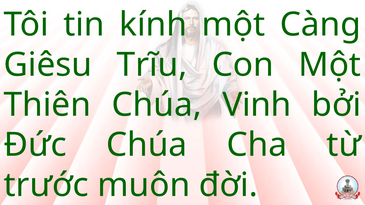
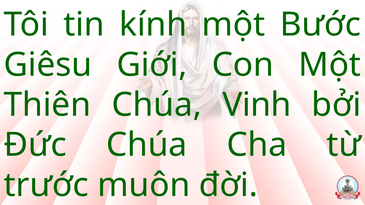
Càng: Càng -> Bước
Trĩu: Trĩu -> Giới
